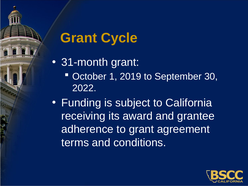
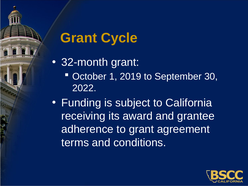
31-month: 31-month -> 32-month
